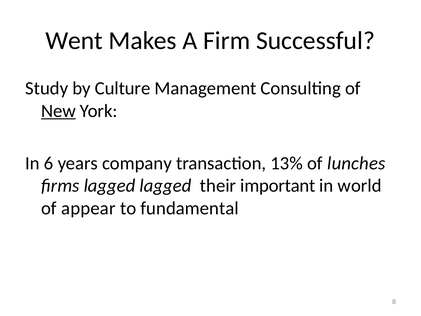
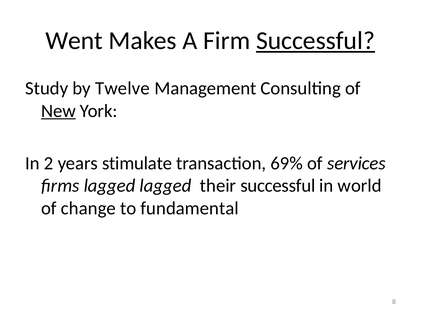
Successful at (315, 41) underline: none -> present
Culture: Culture -> Twelve
6: 6 -> 2
company: company -> stimulate
13%: 13% -> 69%
lunches: lunches -> services
their important: important -> successful
appear: appear -> change
